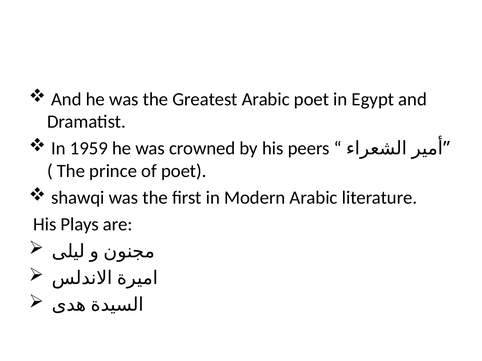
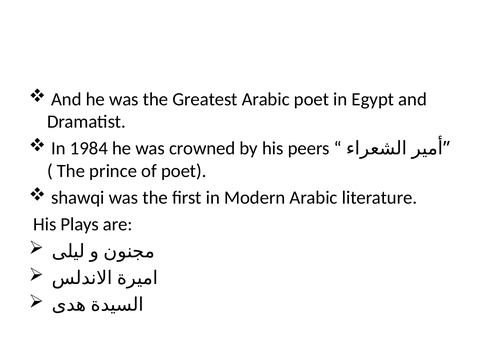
1959: 1959 -> 1984
